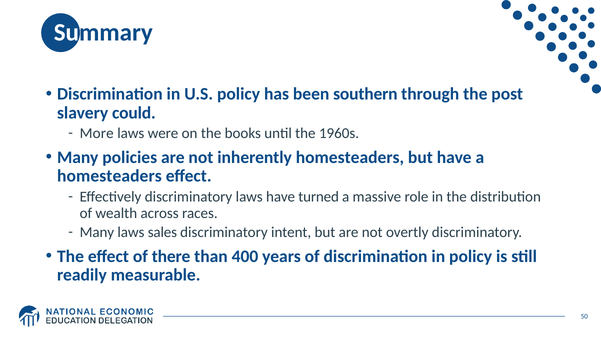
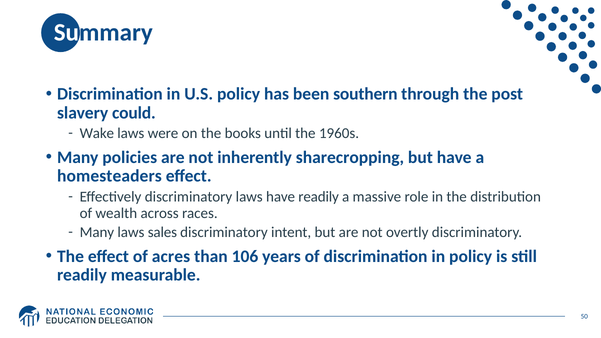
More: More -> Wake
inherently homesteaders: homesteaders -> sharecropping
have turned: turned -> readily
there: there -> acres
400: 400 -> 106
